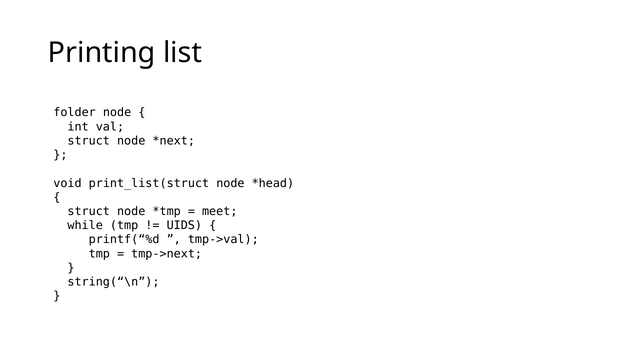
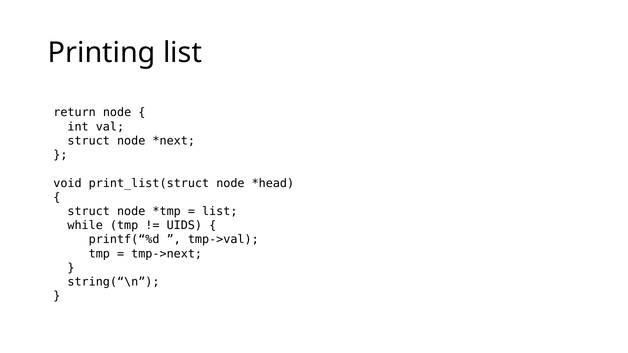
folder: folder -> return
meet at (220, 212): meet -> list
